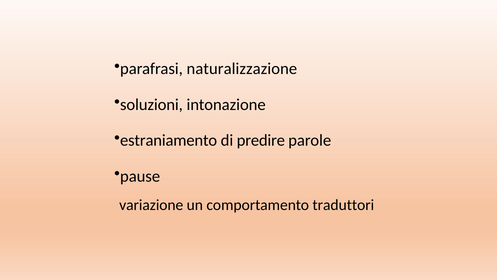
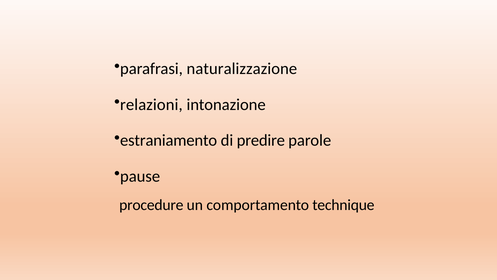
soluzioni: soluzioni -> relazioni
variazione: variazione -> procedure
traduttori: traduttori -> technique
